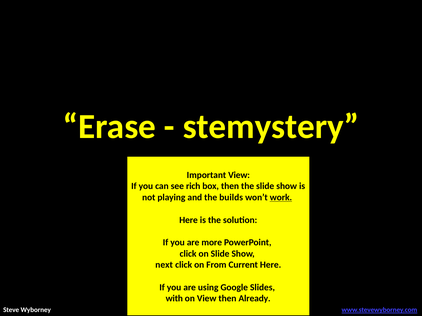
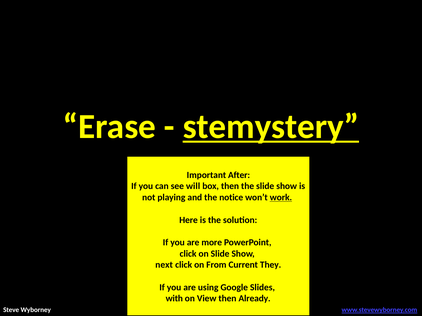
stemystery underline: none -> present
Important View: View -> After
rich: rich -> will
builds: builds -> notice
Current Here: Here -> They
